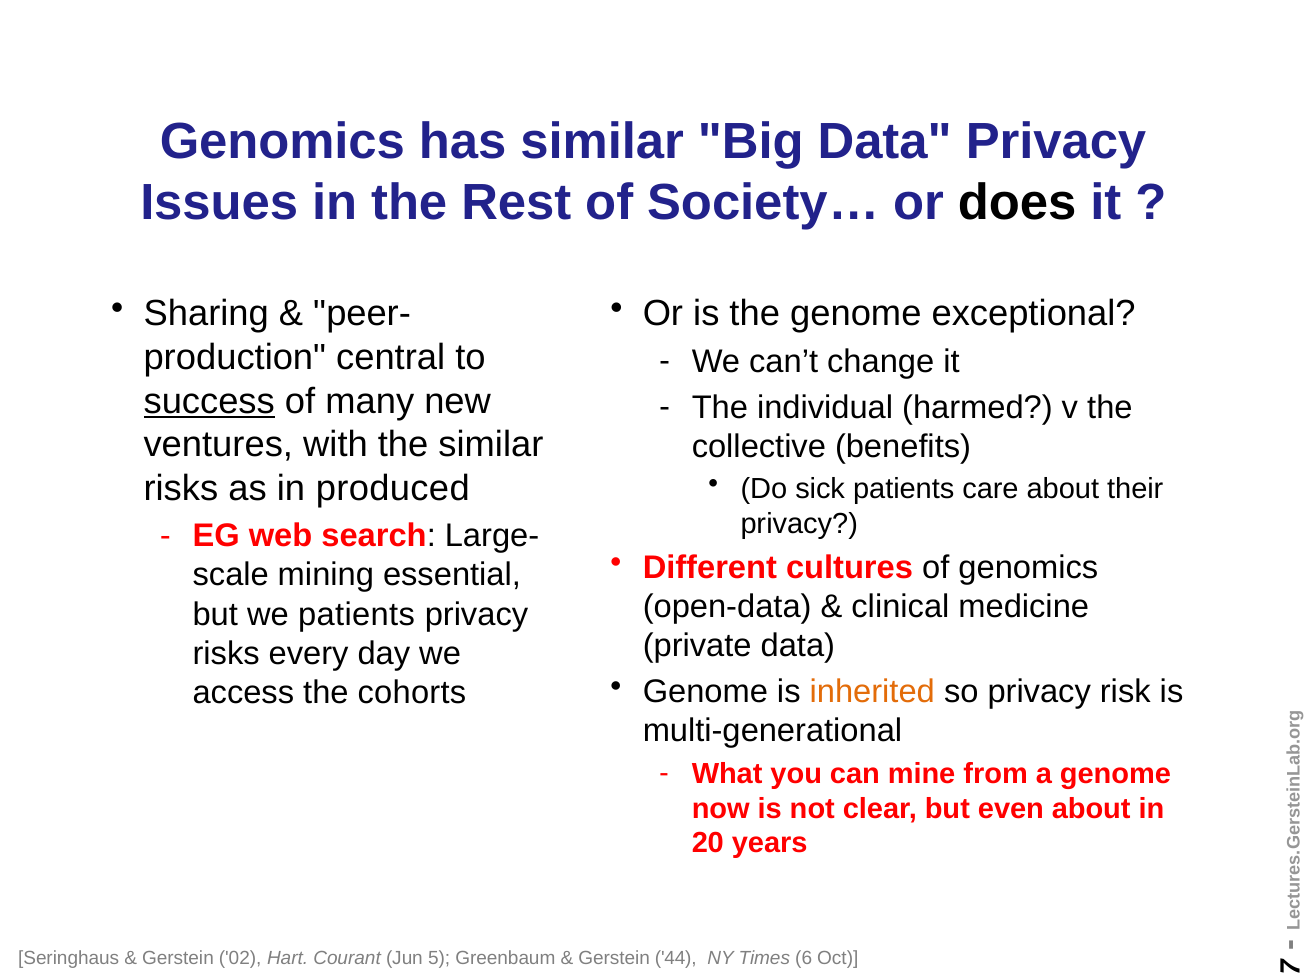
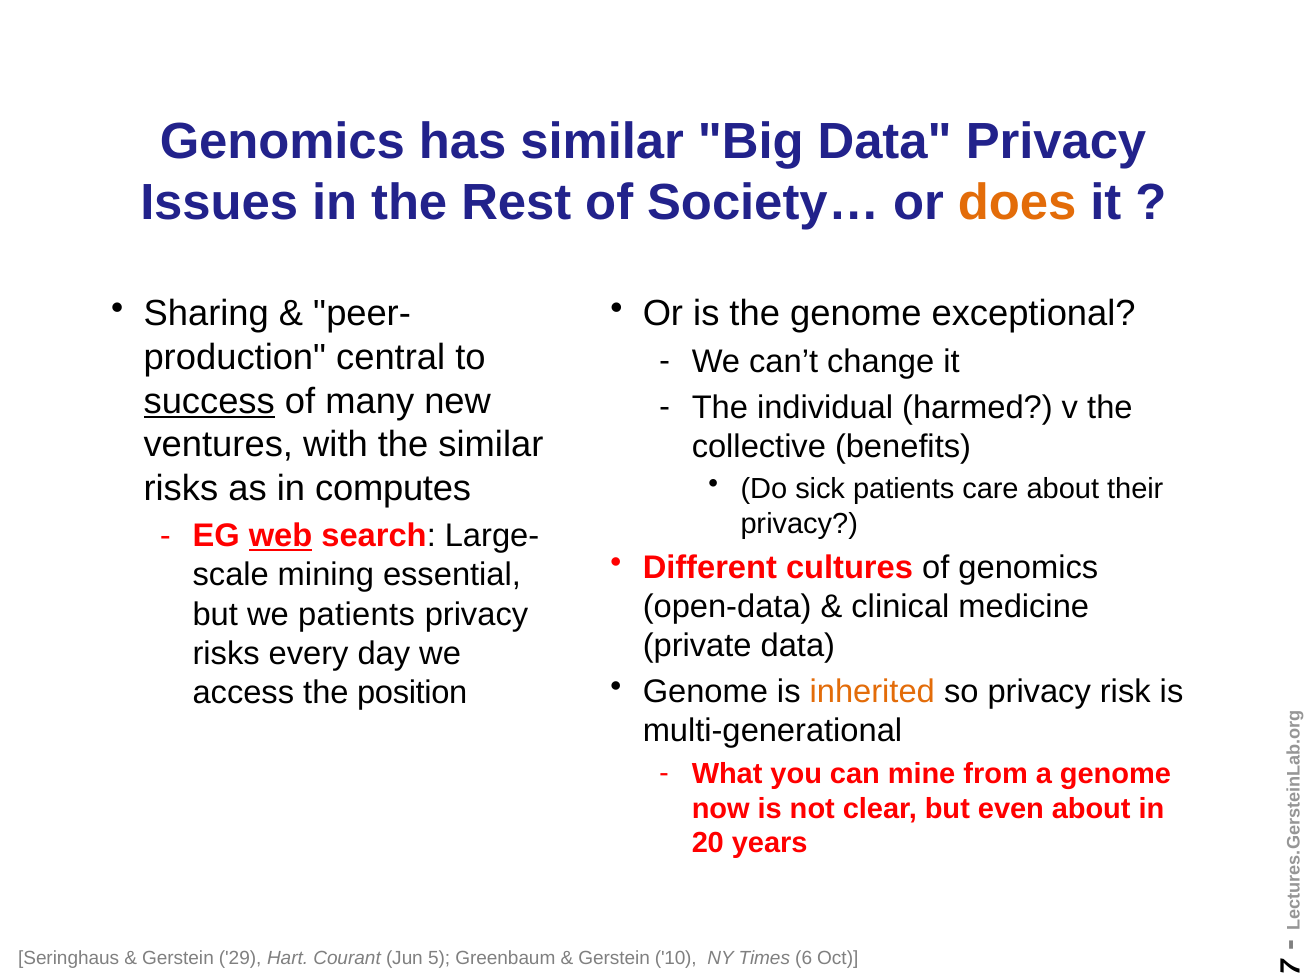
does colour: black -> orange
produced: produced -> computes
web underline: none -> present
cohorts: cohorts -> position
02: 02 -> 29
44: 44 -> 10
